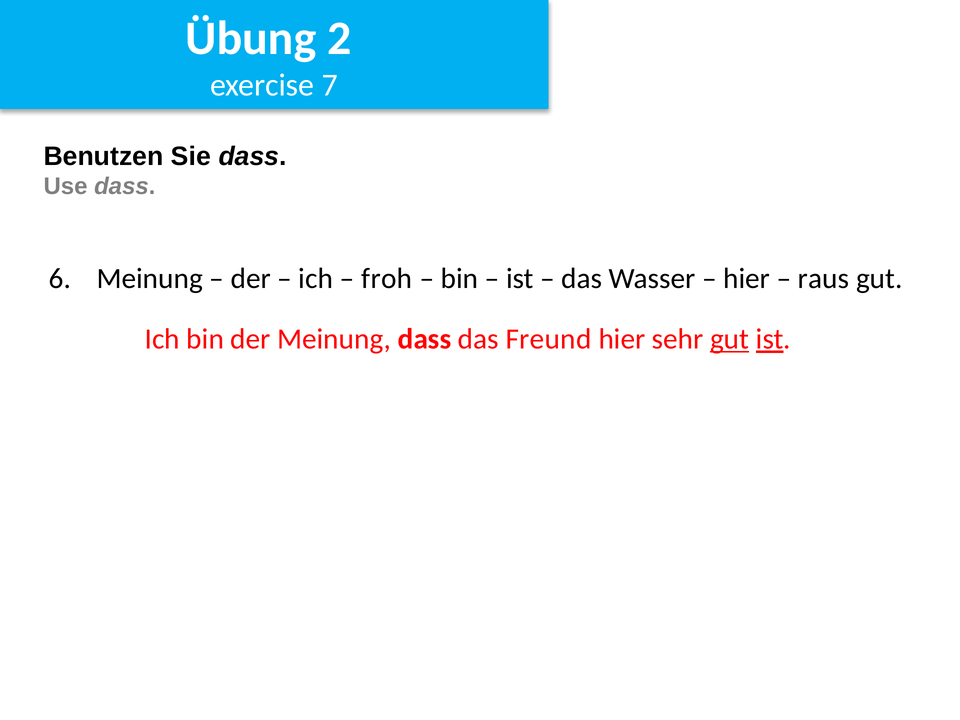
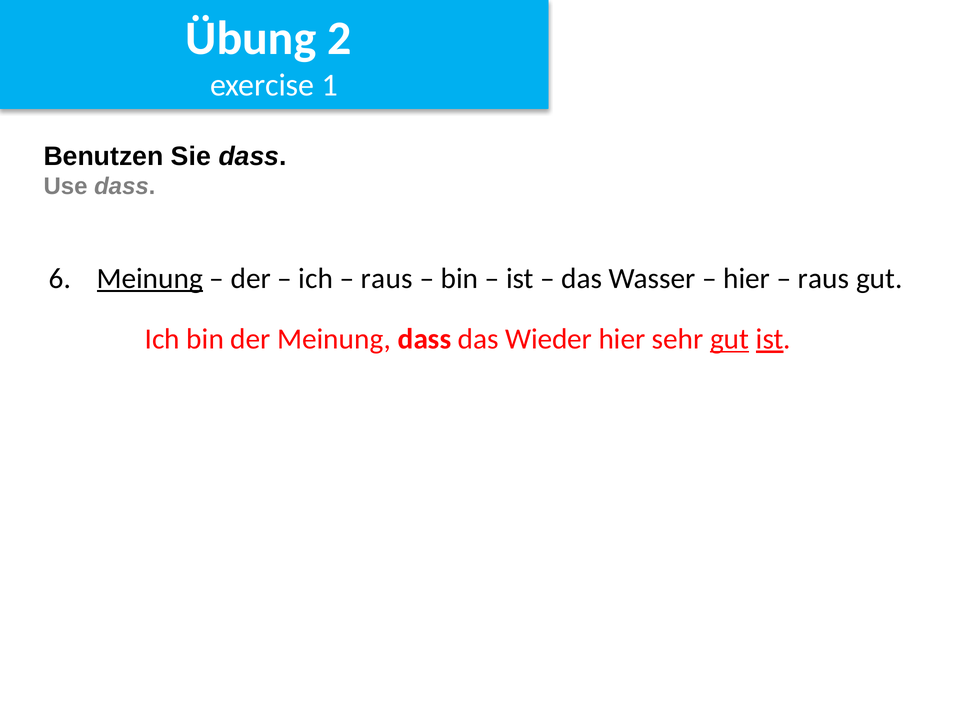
7: 7 -> 1
Meinung at (150, 278) underline: none -> present
froh at (387, 278): froh -> raus
Freund: Freund -> Wieder
